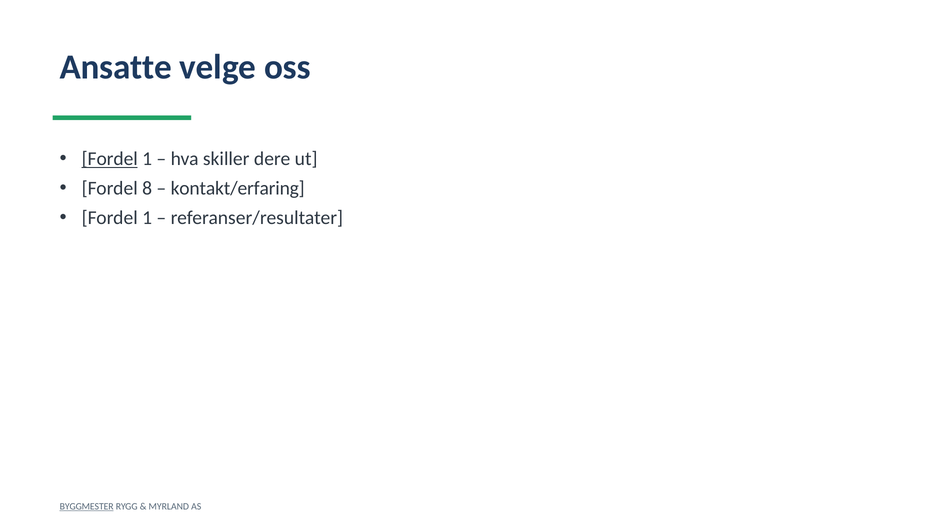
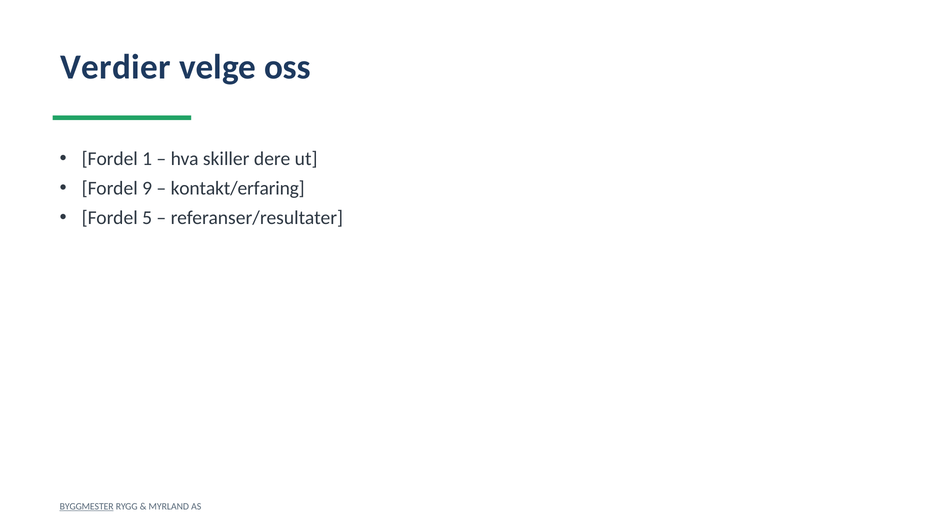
Ansatte: Ansatte -> Verdier
Fordel at (110, 159) underline: present -> none
8: 8 -> 9
1 at (147, 218): 1 -> 5
